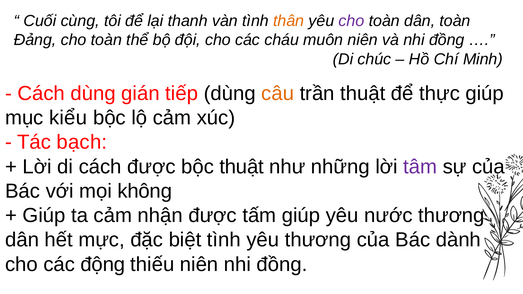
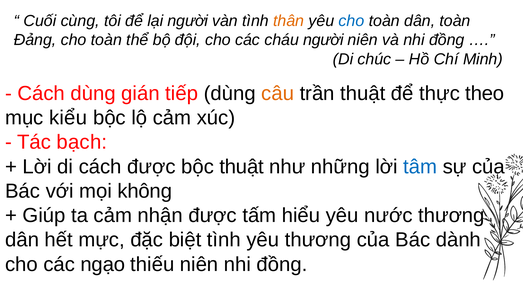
lại thanh: thanh -> người
cho at (351, 21) colour: purple -> blue
cháu muôn: muôn -> người
thực giúp: giúp -> theo
tâm colour: purple -> blue
tấm giúp: giúp -> hiểu
động: động -> ngạo
